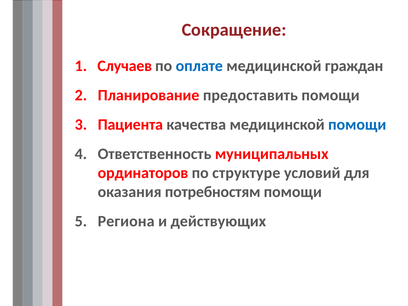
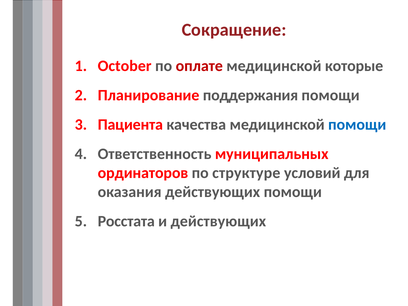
Случаев: Случаев -> October
оплате colour: blue -> red
граждан: граждан -> которые
предоставить: предоставить -> поддержания
оказания потребностям: потребностям -> действующих
Региона: Региона -> Росстата
